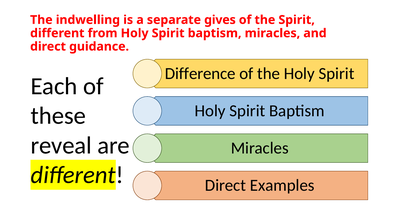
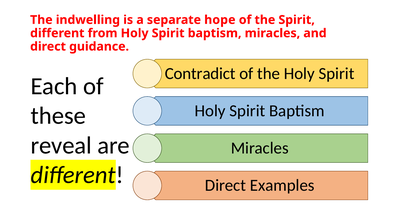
gives: gives -> hope
Difference: Difference -> Contradict
